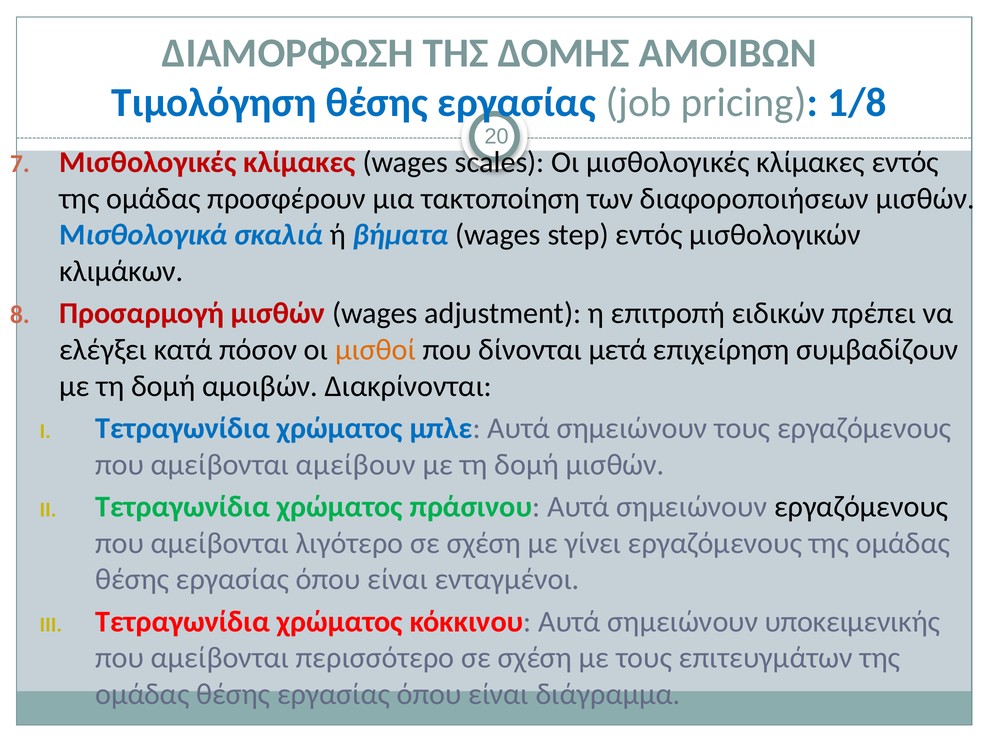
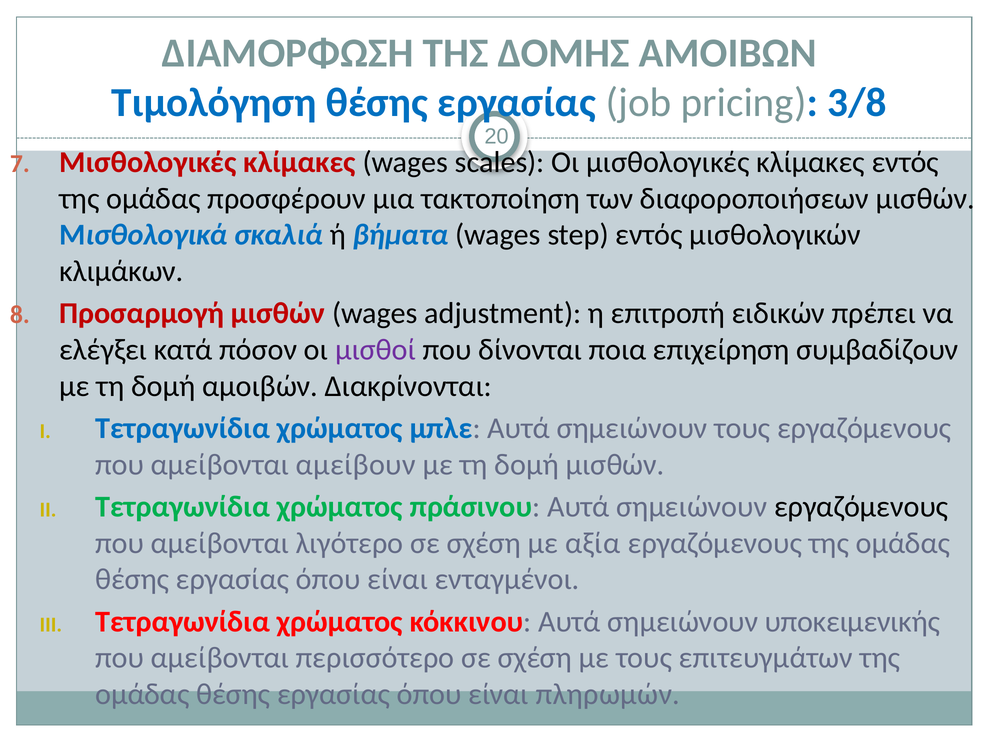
1/8: 1/8 -> 3/8
μισθοί colour: orange -> purple
μετά: μετά -> ποια
γίνει: γίνει -> αξία
διάγραμμα: διάγραμμα -> πληρωμών
